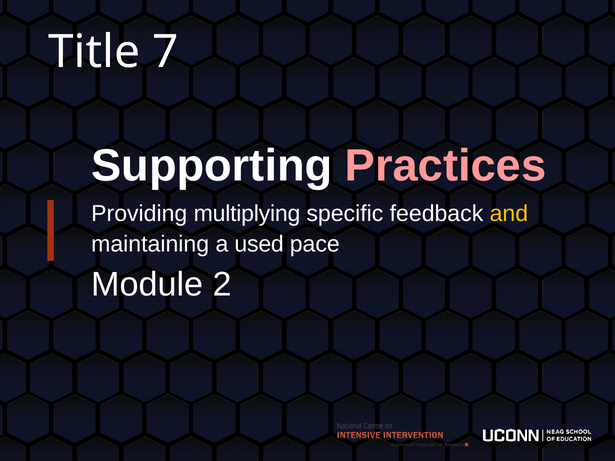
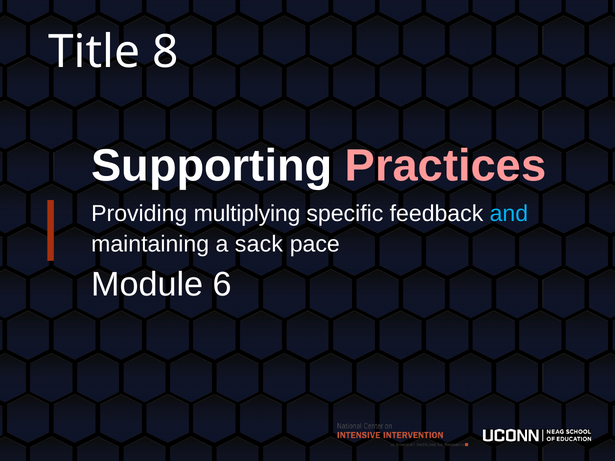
7: 7 -> 8
and colour: yellow -> light blue
used: used -> sack
2: 2 -> 6
